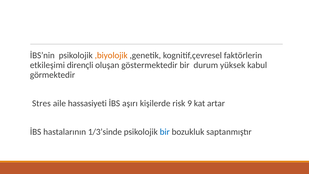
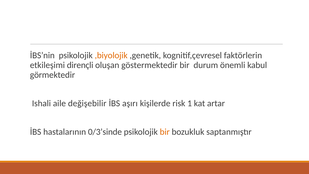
yüksek: yüksek -> önemli
Stres: Stres -> Ishali
hassasiyeti: hassasiyeti -> değişebilir
9: 9 -> 1
1/3’sinde: 1/3’sinde -> 0/3’sinde
bir at (165, 132) colour: blue -> orange
